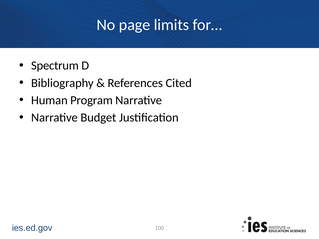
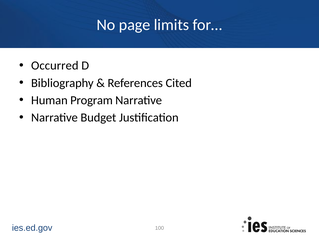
Spectrum: Spectrum -> Occurred
